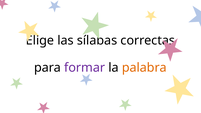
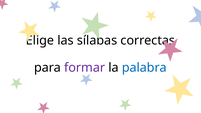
palabra colour: orange -> blue
